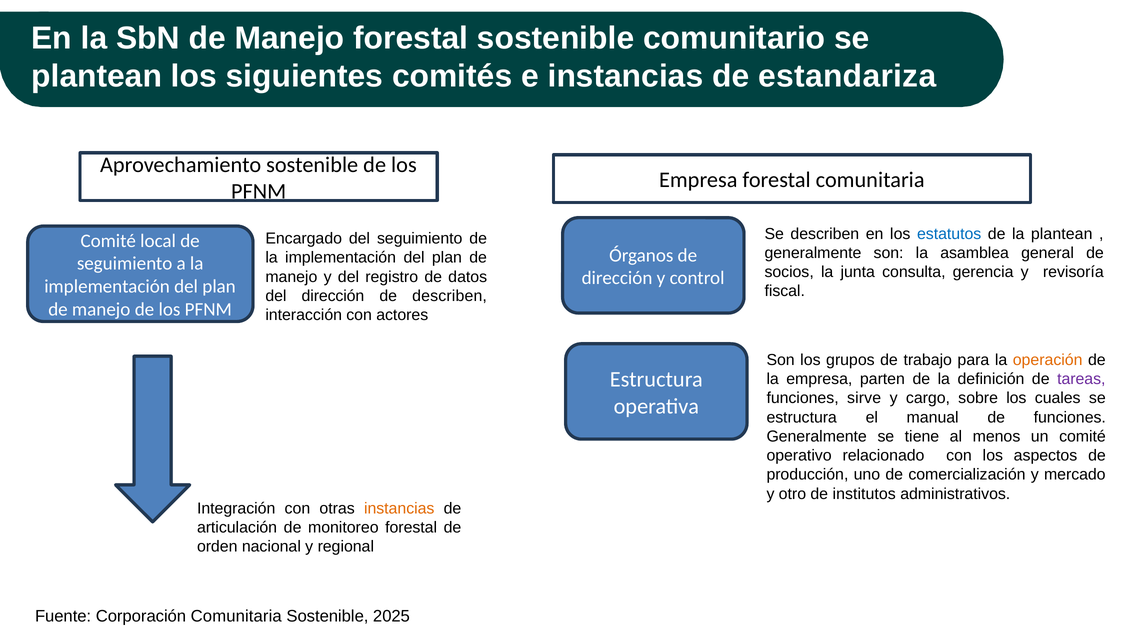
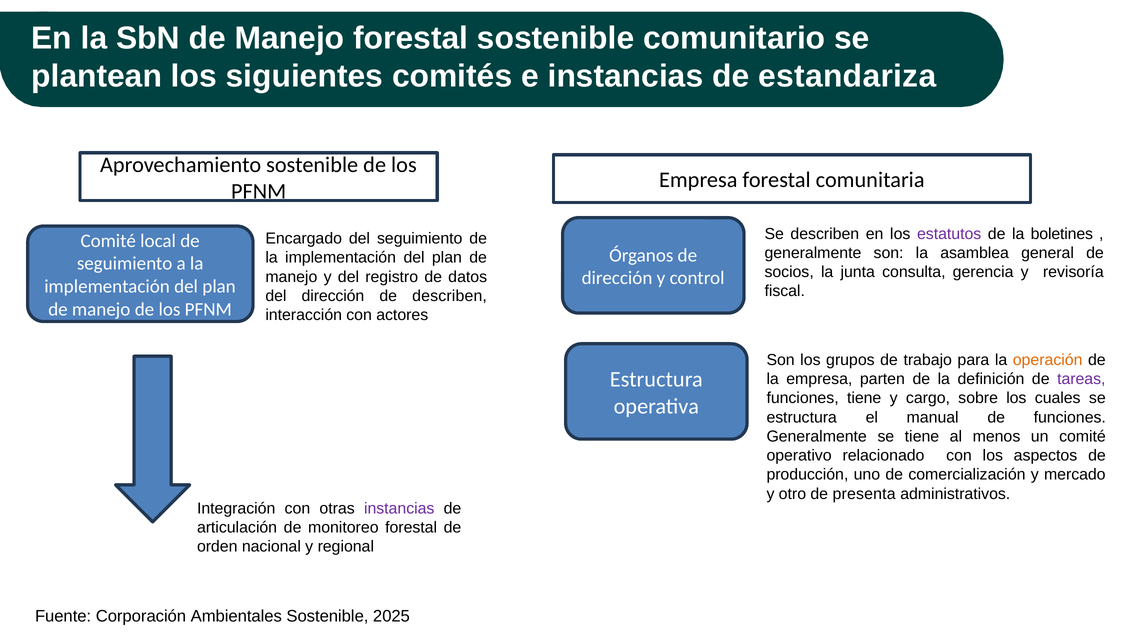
estatutos colour: blue -> purple
la plantean: plantean -> boletines
funciones sirve: sirve -> tiene
institutos: institutos -> presenta
instancias at (399, 508) colour: orange -> purple
Corporación Comunitaria: Comunitaria -> Ambientales
